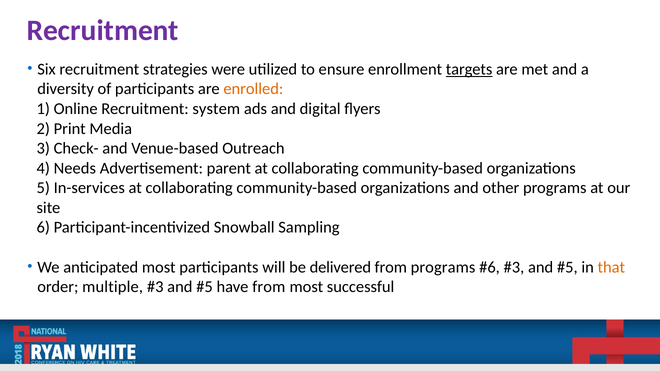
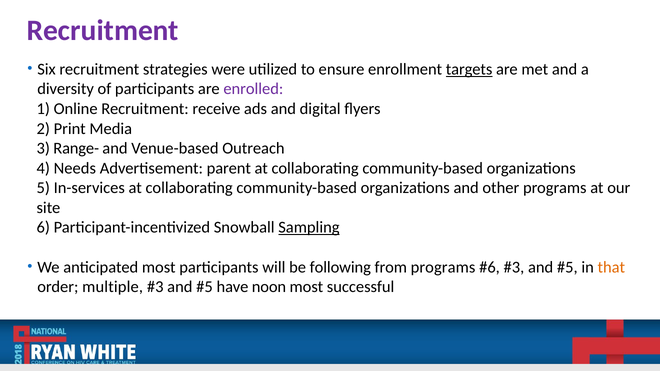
enrolled colour: orange -> purple
system: system -> receive
Check-: Check- -> Range-
Sampling underline: none -> present
delivered: delivered -> following
have from: from -> noon
